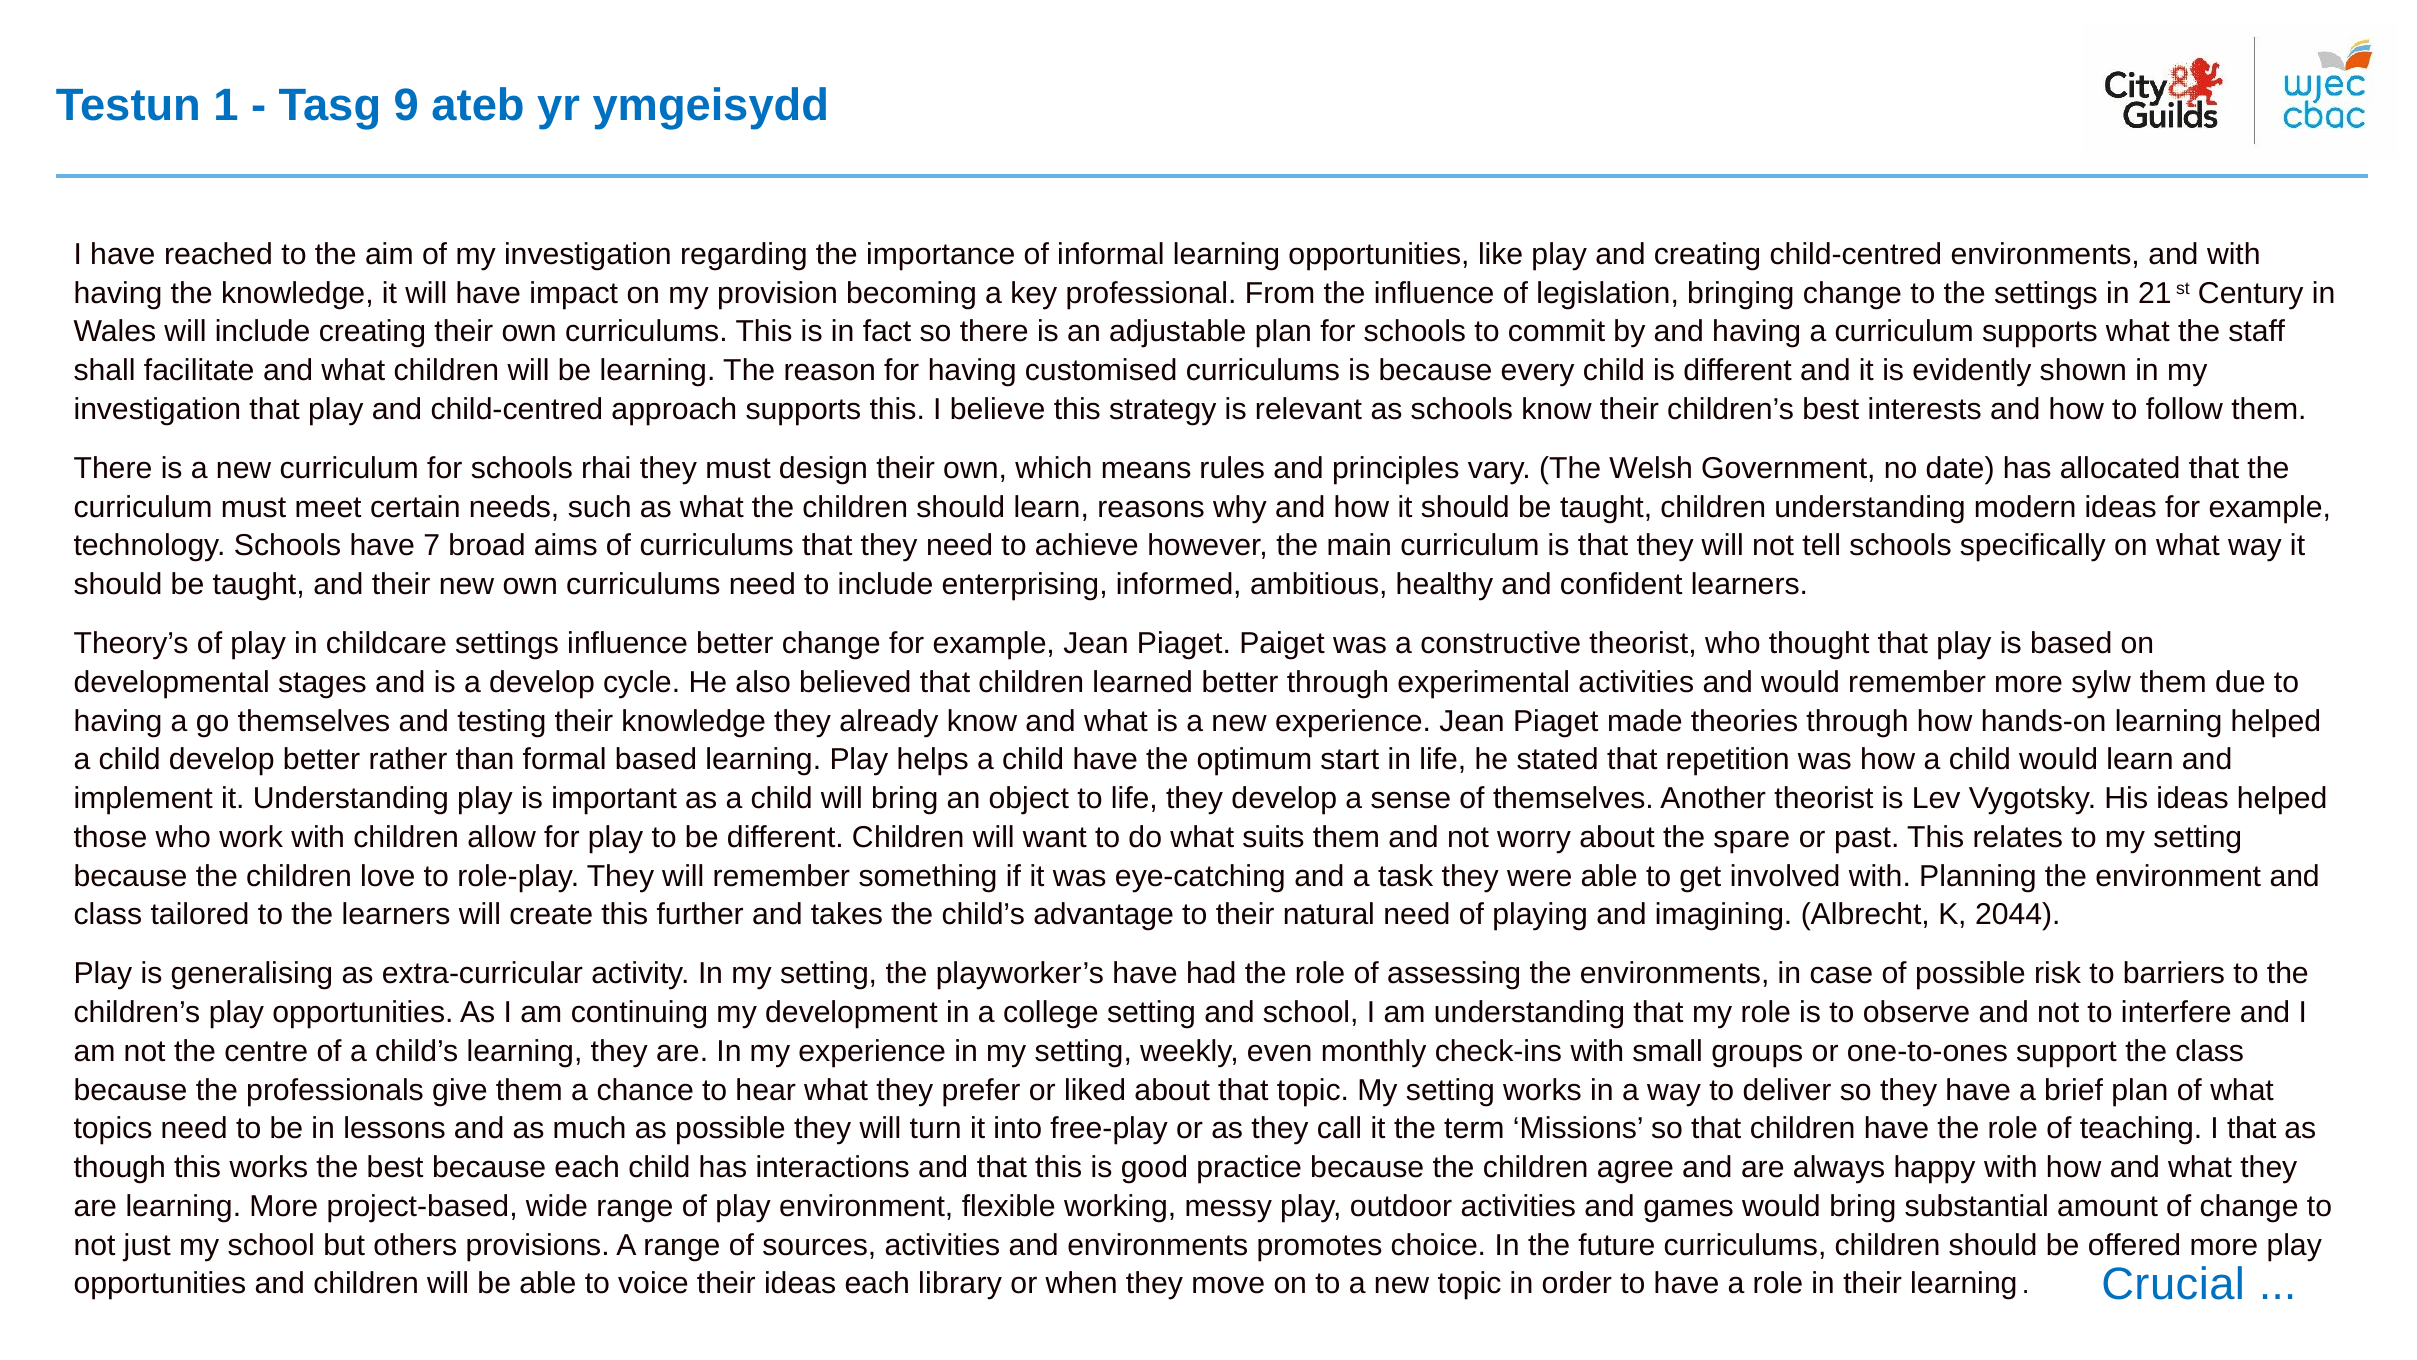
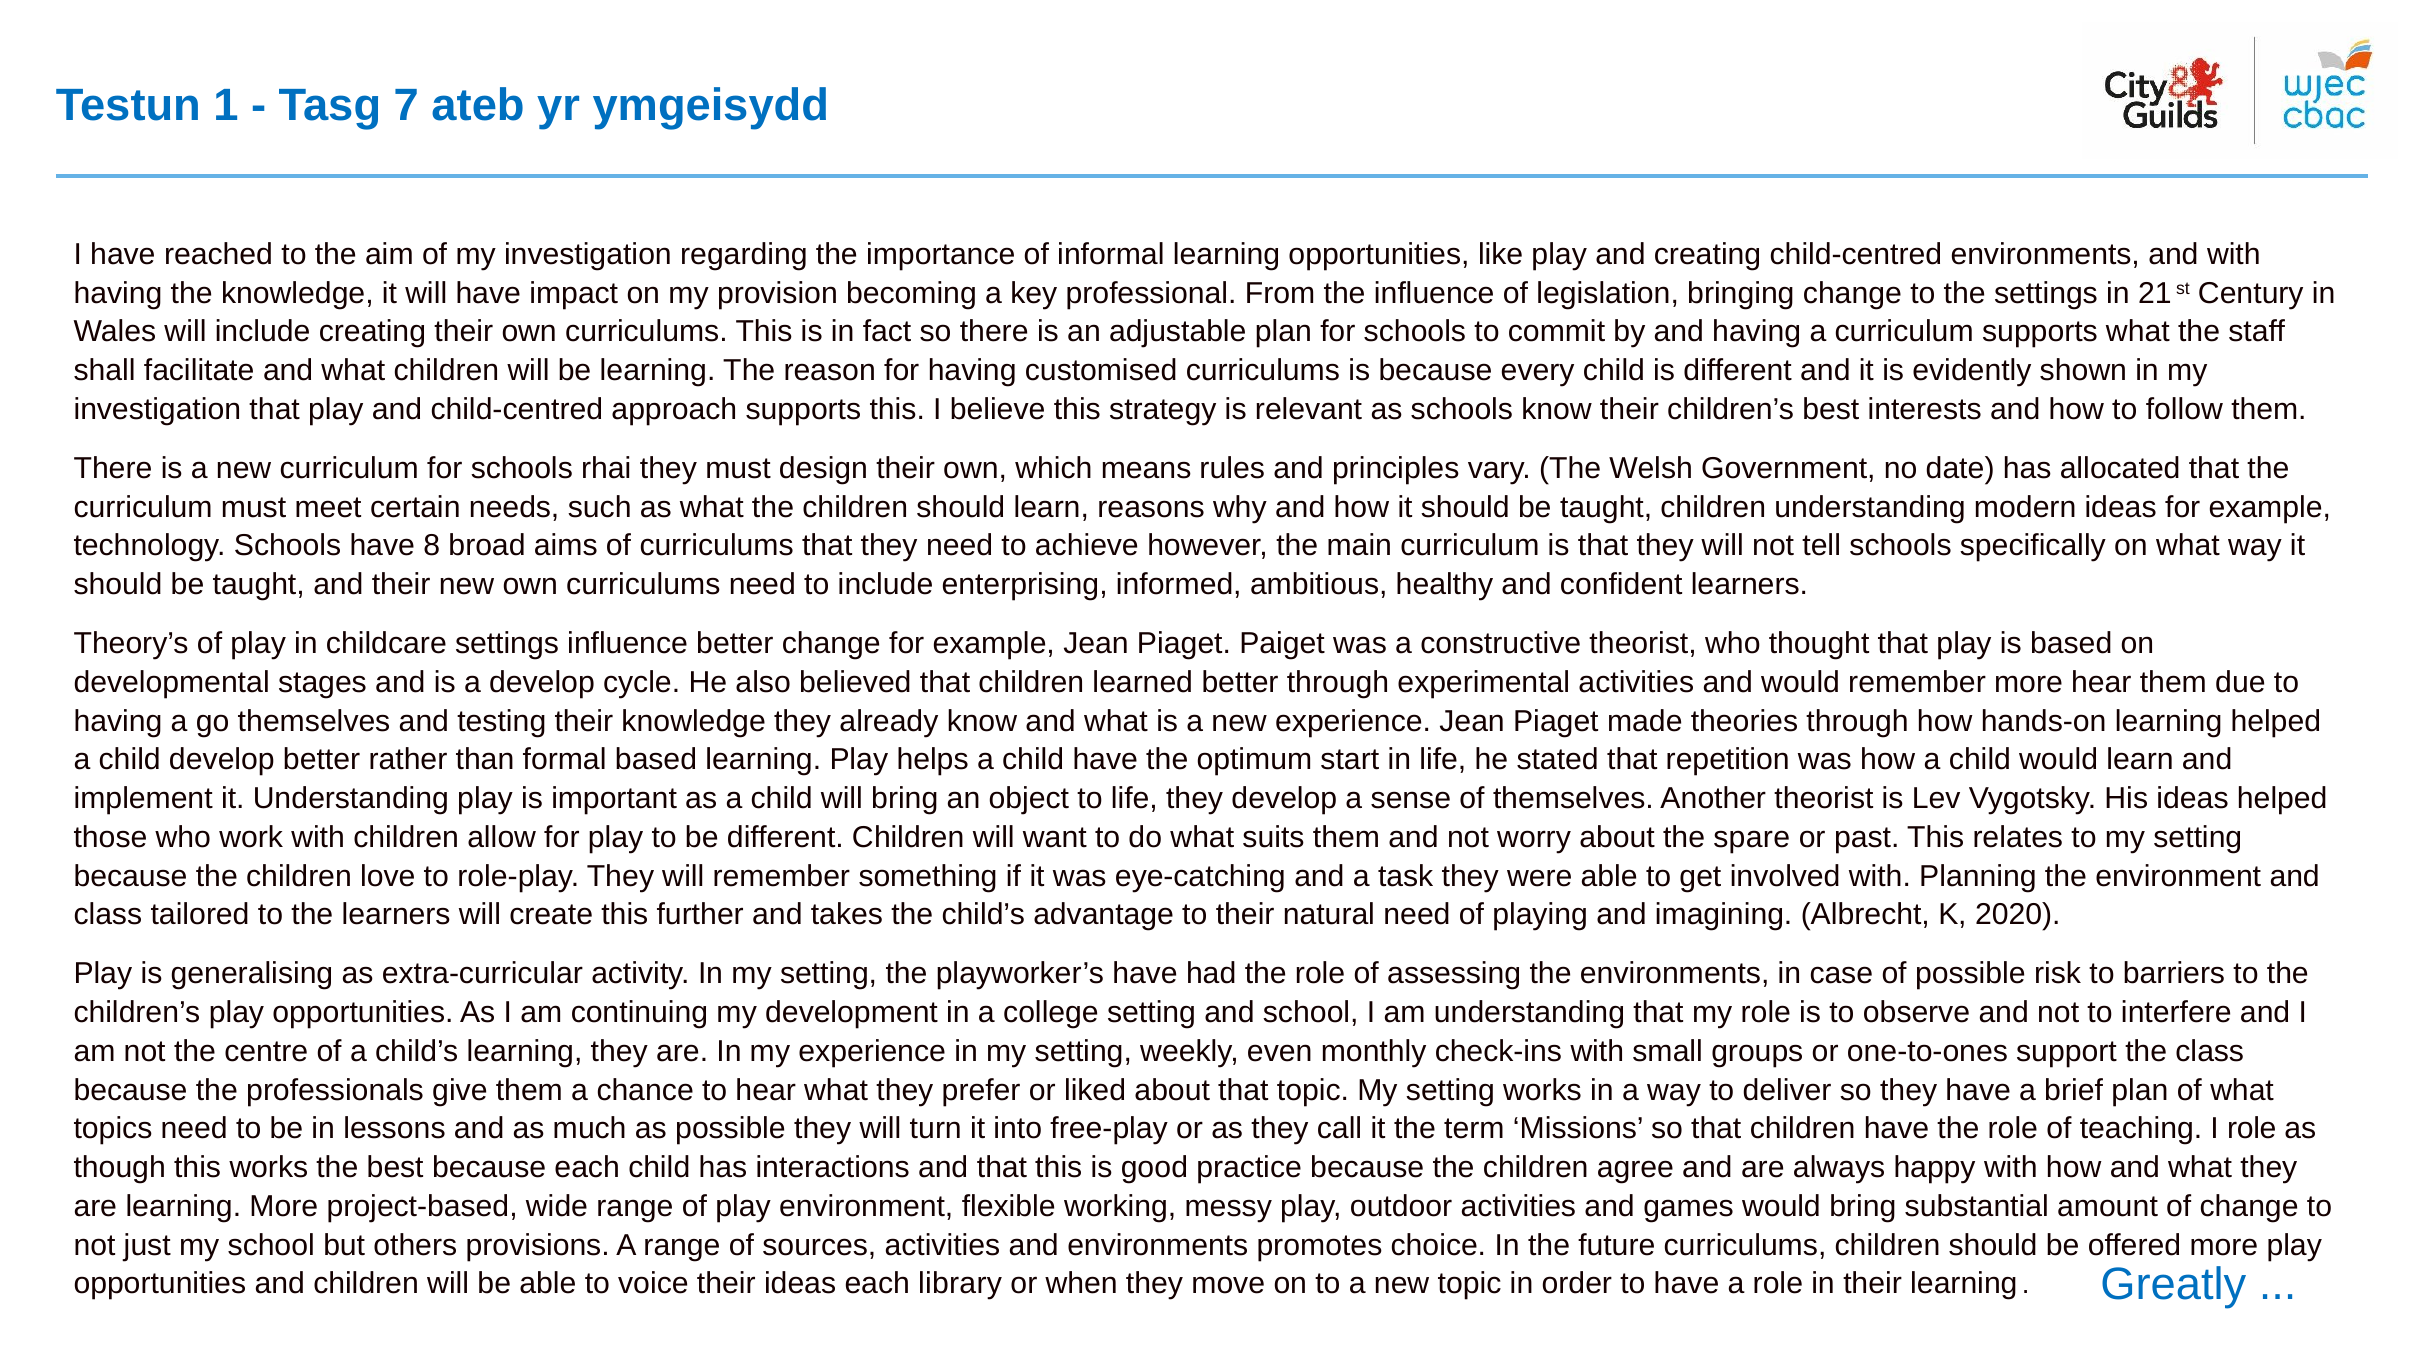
9: 9 -> 7
7: 7 -> 8
more sylw: sylw -> hear
2044: 2044 -> 2020
I that: that -> role
Crucial: Crucial -> Greatly
